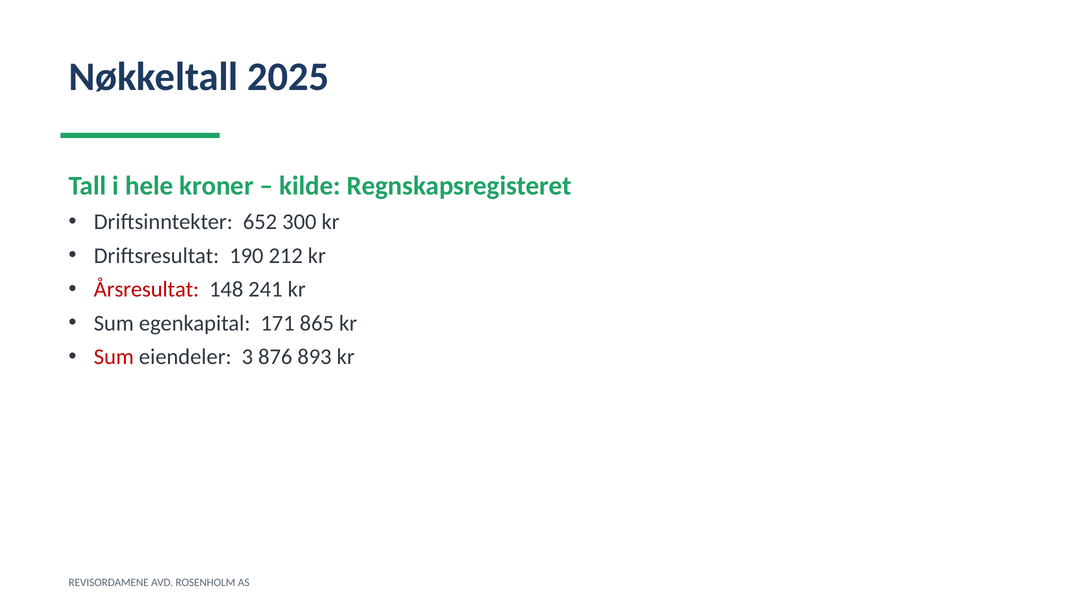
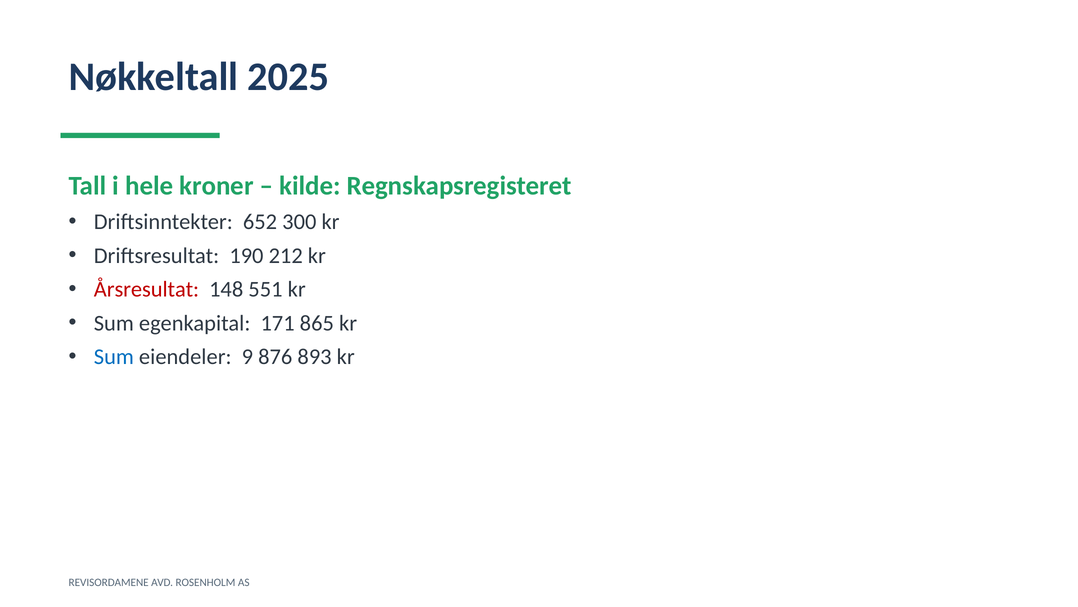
241: 241 -> 551
Sum at (114, 357) colour: red -> blue
3: 3 -> 9
